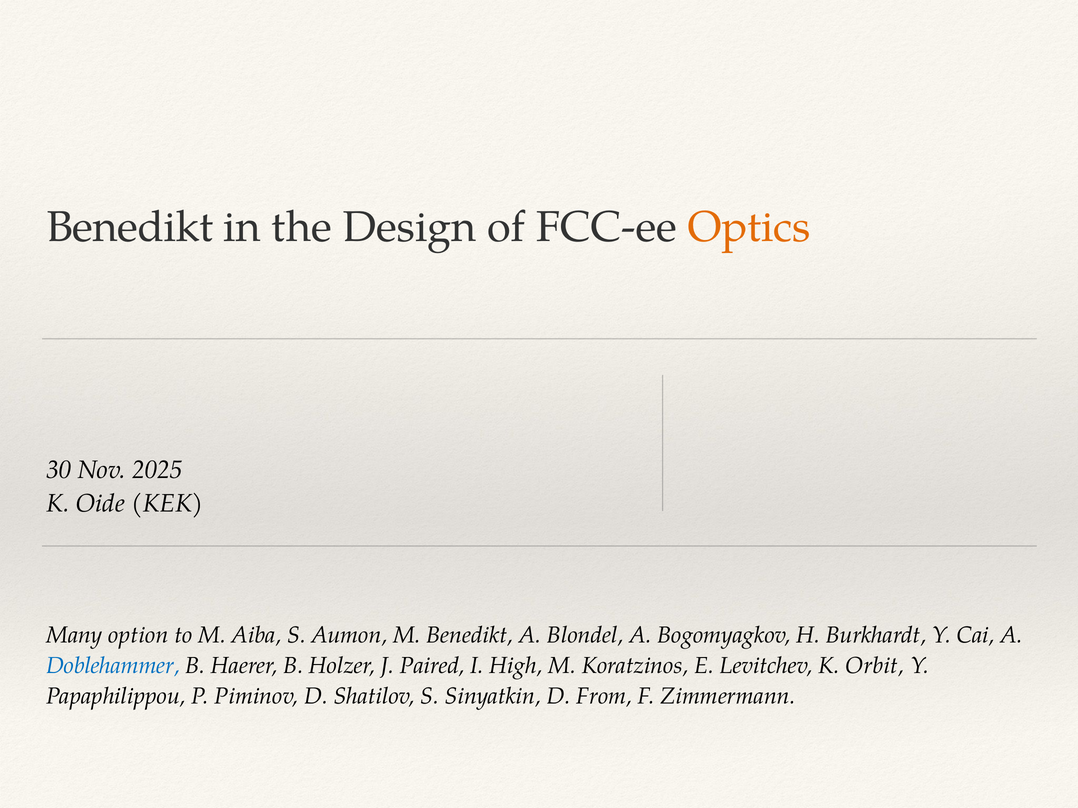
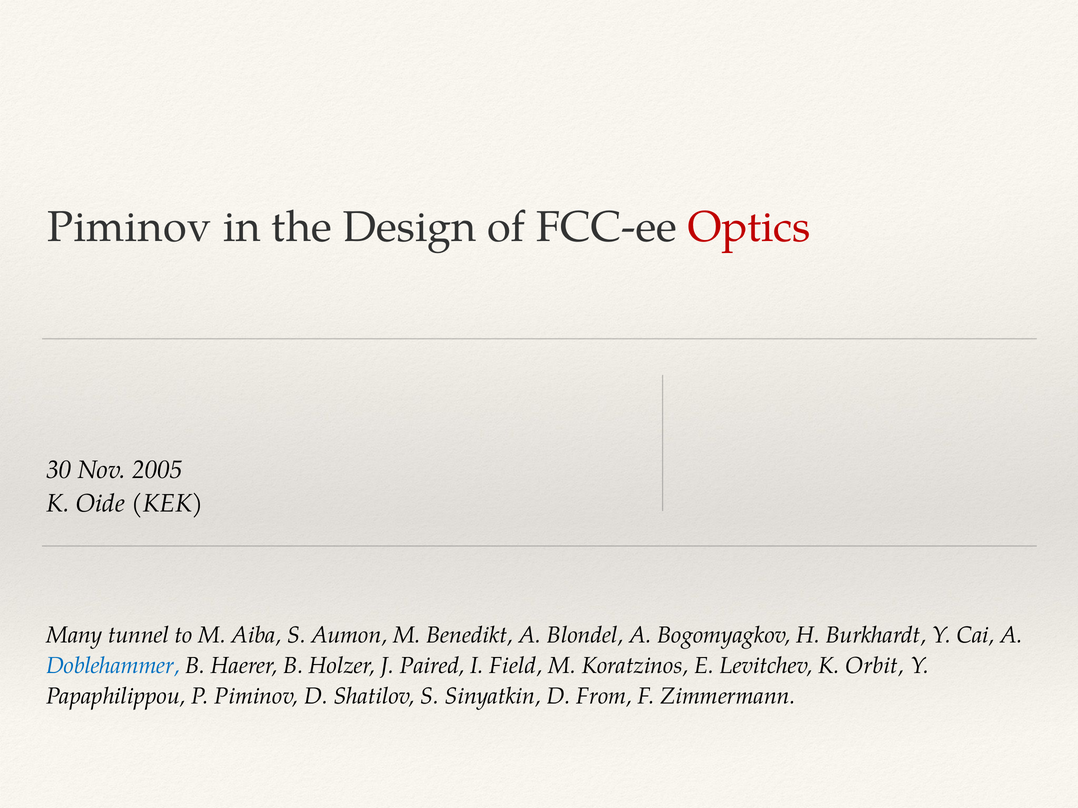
Benedikt at (130, 227): Benedikt -> Piminov
Optics colour: orange -> red
2025: 2025 -> 2005
option: option -> tunnel
High: High -> Field
